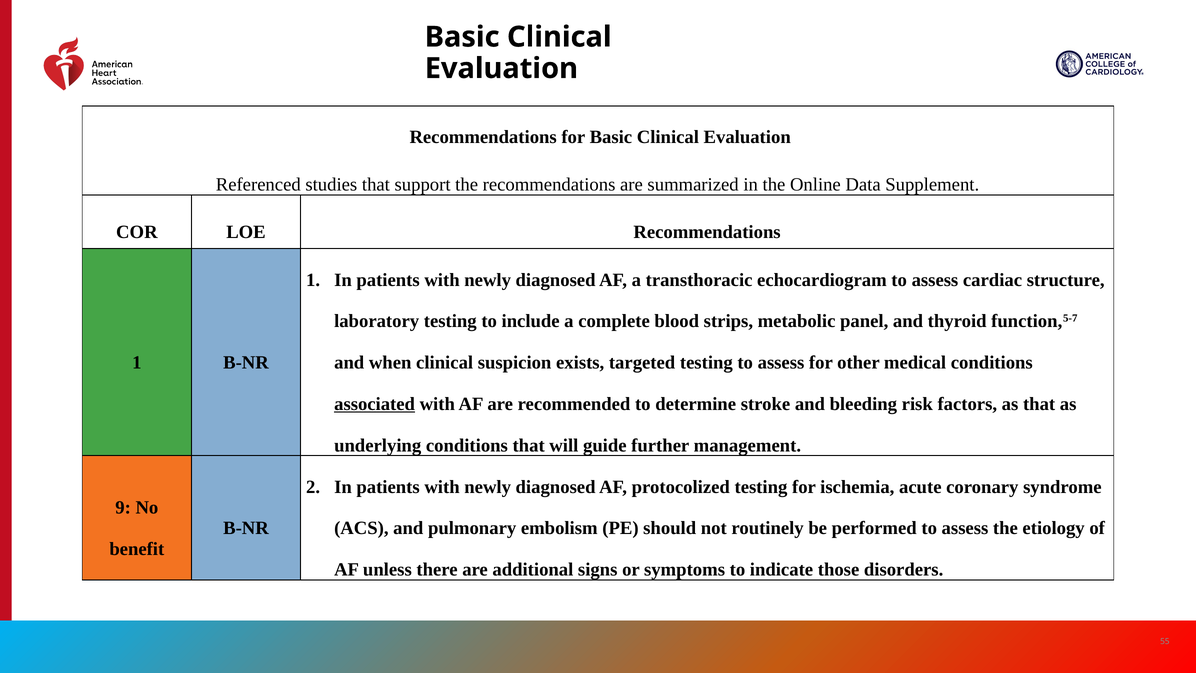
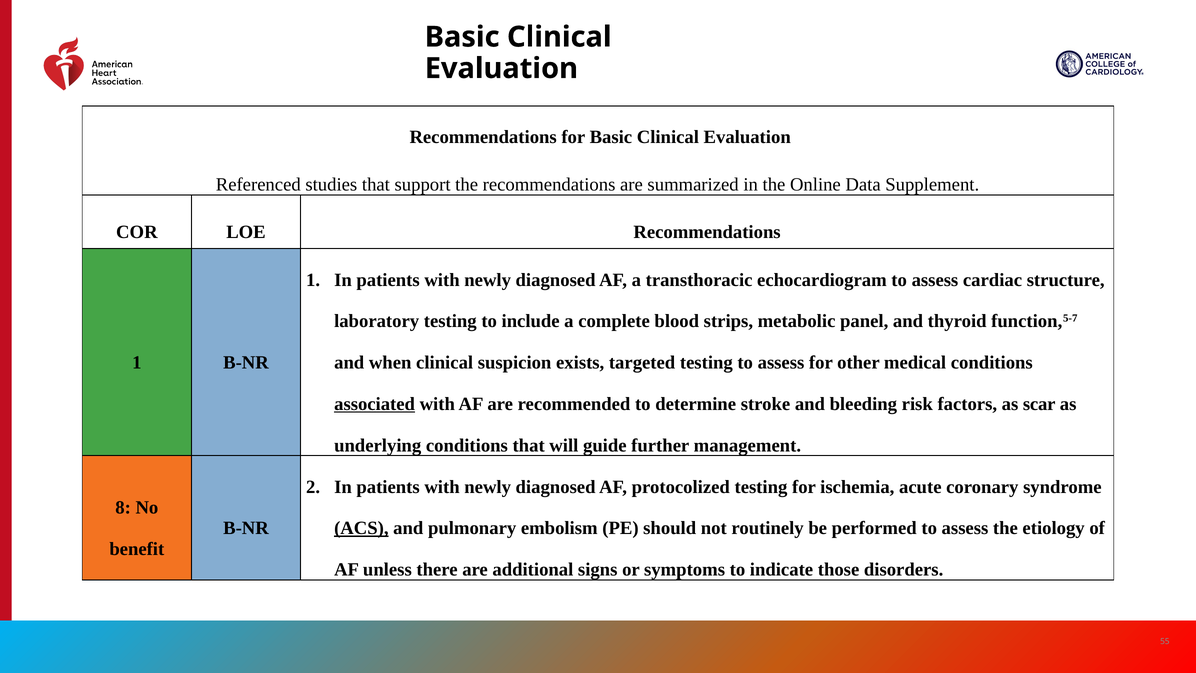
as that: that -> scar
9: 9 -> 8
ACS underline: none -> present
